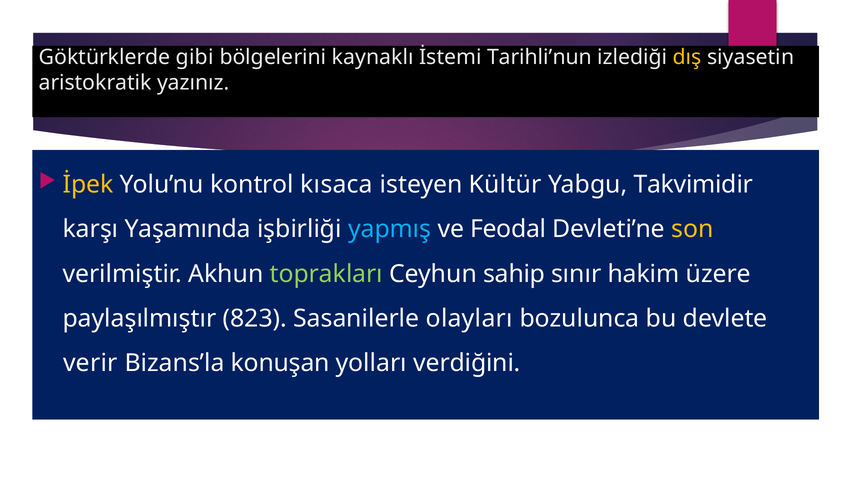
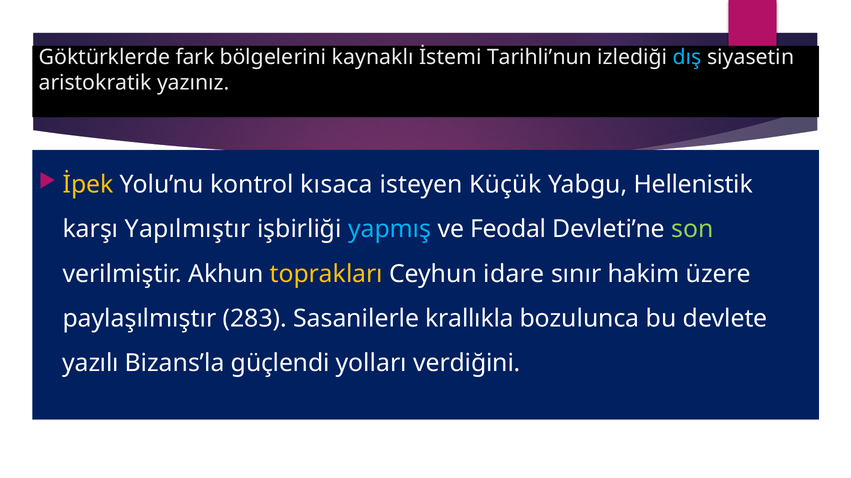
gibi: gibi -> fark
dış colour: yellow -> light blue
Kültür: Kültür -> Küçük
Takvimidir: Takvimidir -> Hellenistik
Yaşamında: Yaşamında -> Yapılmıştır
son colour: yellow -> light green
toprakları colour: light green -> yellow
sahip: sahip -> idare
823: 823 -> 283
olayları: olayları -> krallıkla
verir: verir -> yazılı
konuşan: konuşan -> güçlendi
